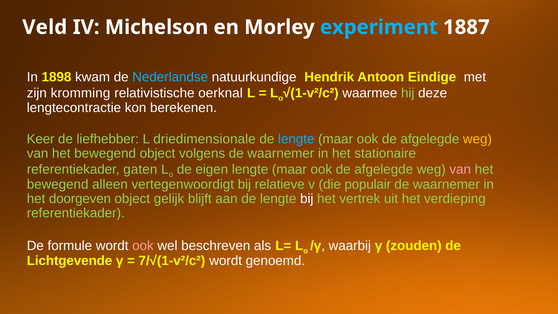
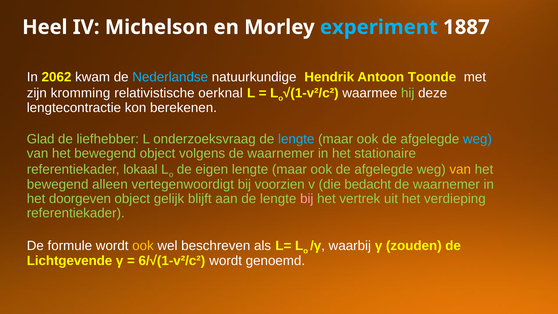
Veld: Veld -> Heel
1898: 1898 -> 2062
Eindige: Eindige -> Toonde
Keer: Keer -> Glad
driedimensionale: driedimensionale -> onderzoeksvraag
weg at (477, 139) colour: yellow -> light blue
gaten: gaten -> lokaal
van at (460, 169) colour: pink -> yellow
relatieve: relatieve -> voorzien
populair: populair -> bedacht
bij at (307, 199) colour: white -> pink
ook at (143, 246) colour: pink -> yellow
7/√(1-v²/c²: 7/√(1-v²/c² -> 6/√(1-v²/c²
